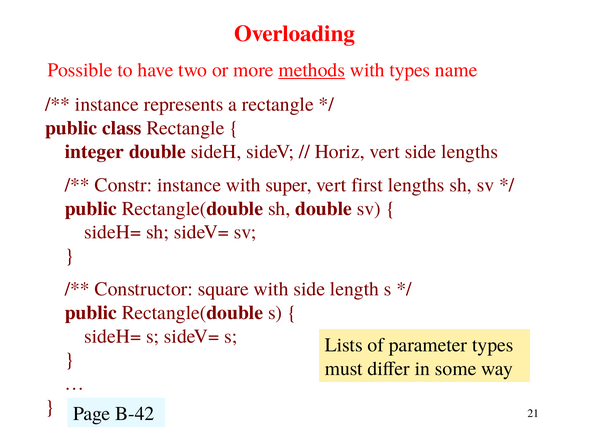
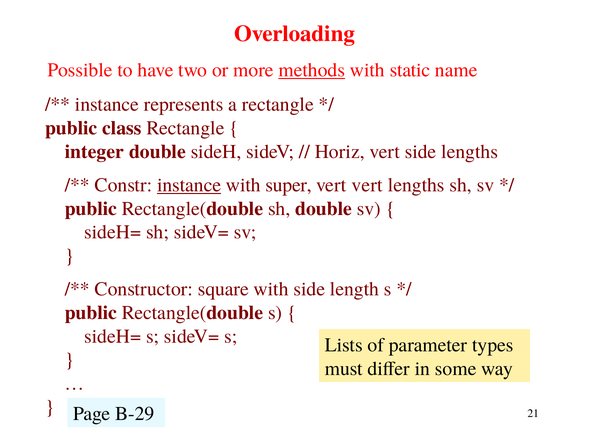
with types: types -> static
instance at (189, 185) underline: none -> present
vert first: first -> vert
B-42: B-42 -> B-29
